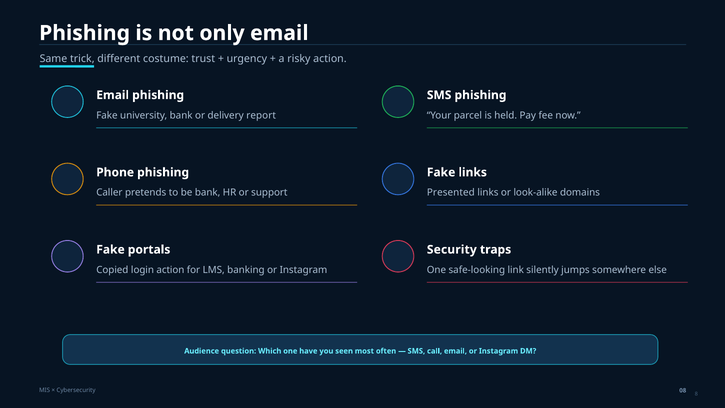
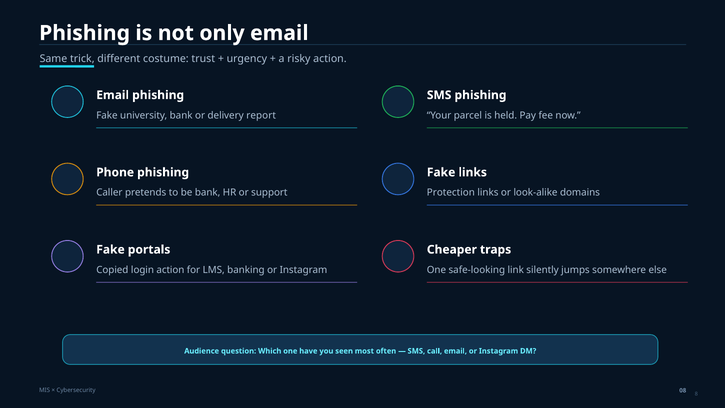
Presented: Presented -> Protection
Security: Security -> Cheaper
